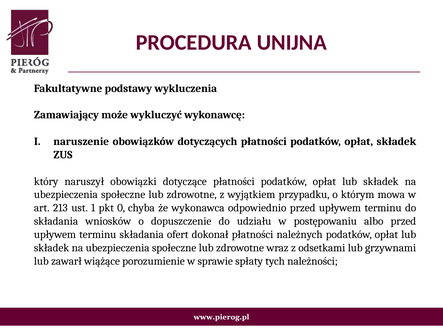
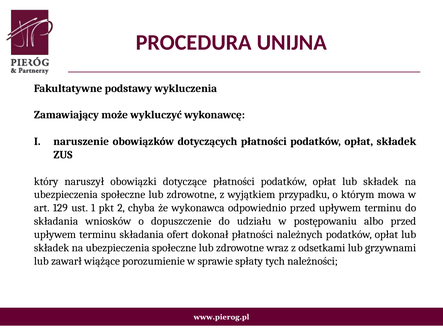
213: 213 -> 129
0: 0 -> 2
